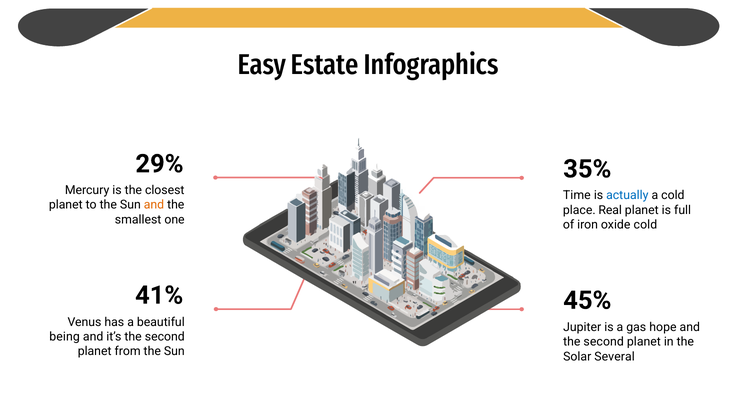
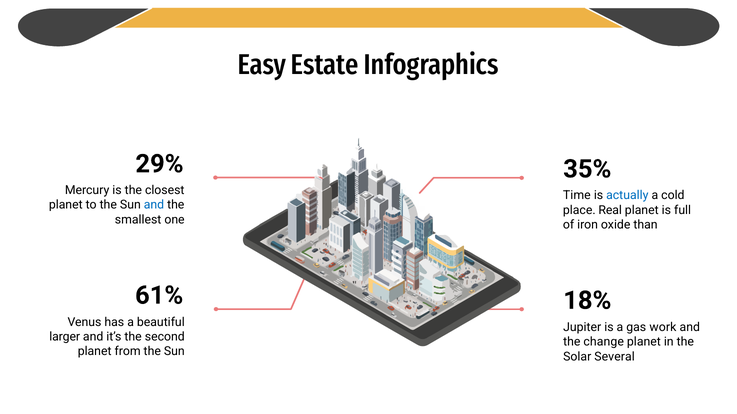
and at (154, 205) colour: orange -> blue
oxide cold: cold -> than
41%: 41% -> 61%
45%: 45% -> 18%
hope: hope -> work
being: being -> larger
second at (604, 342): second -> change
